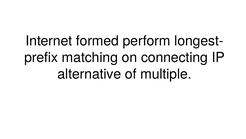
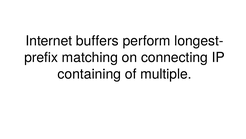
formed: formed -> buffers
alternative: alternative -> containing
